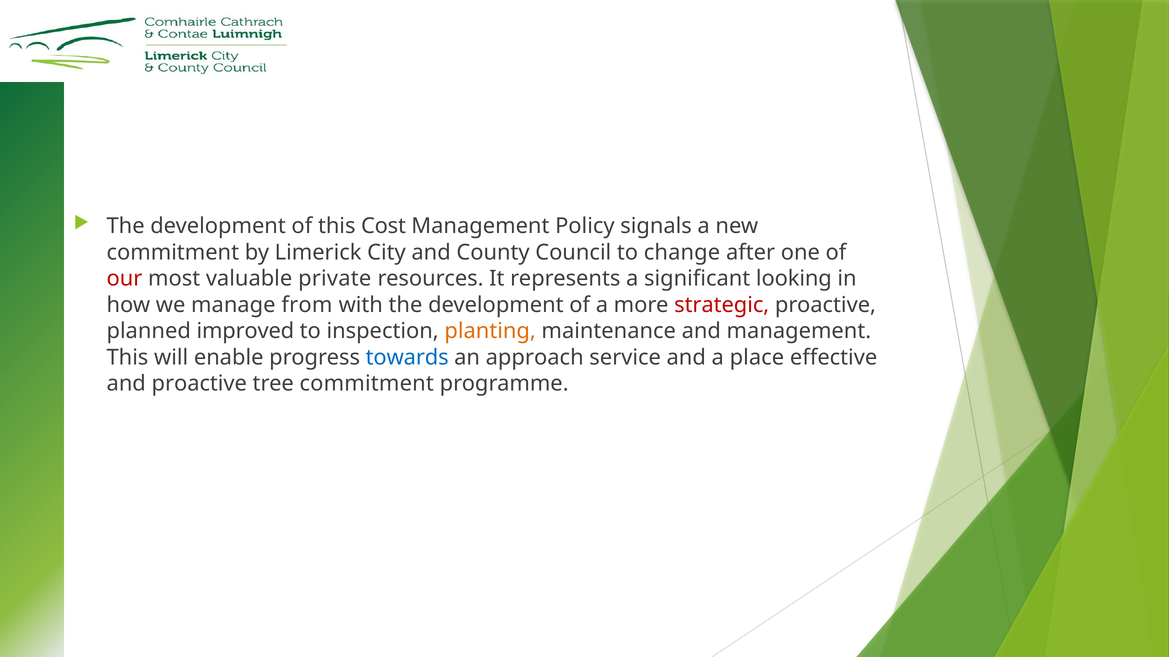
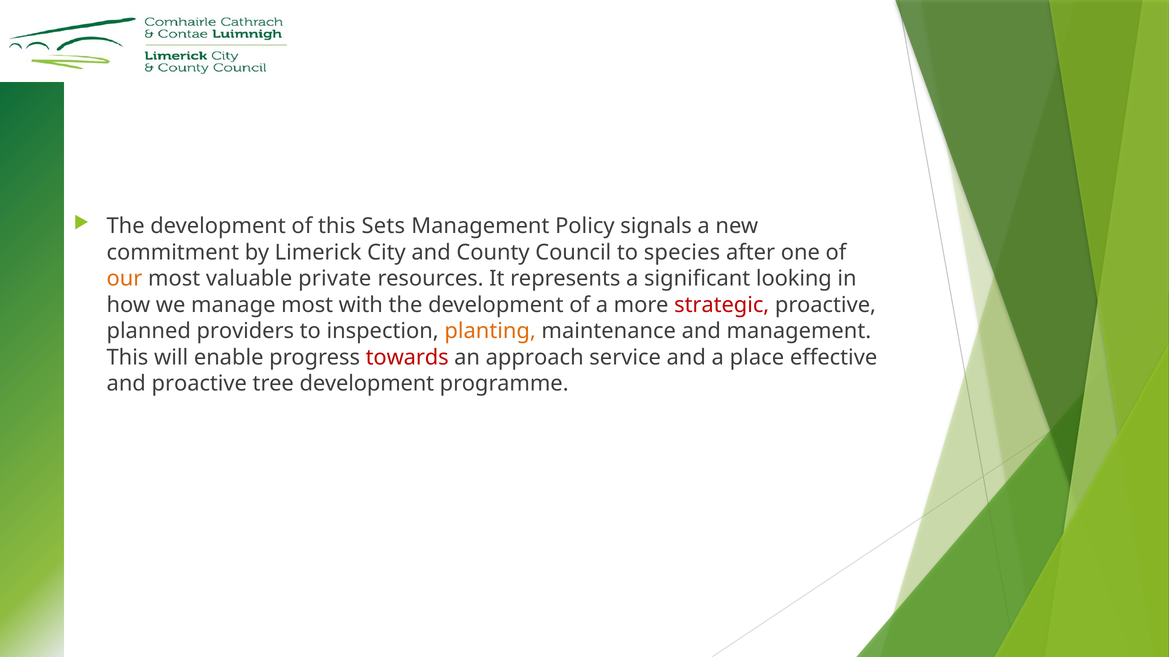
Cost: Cost -> Sets
change: change -> species
our colour: red -> orange
manage from: from -> most
improved: improved -> providers
towards colour: blue -> red
tree commitment: commitment -> development
